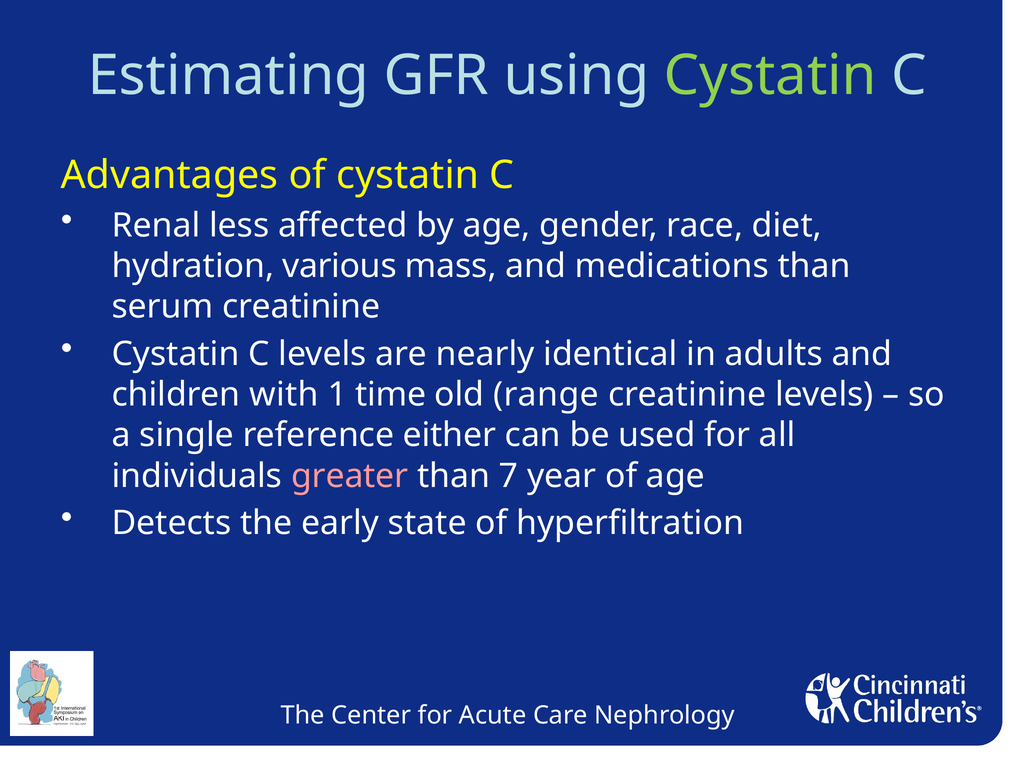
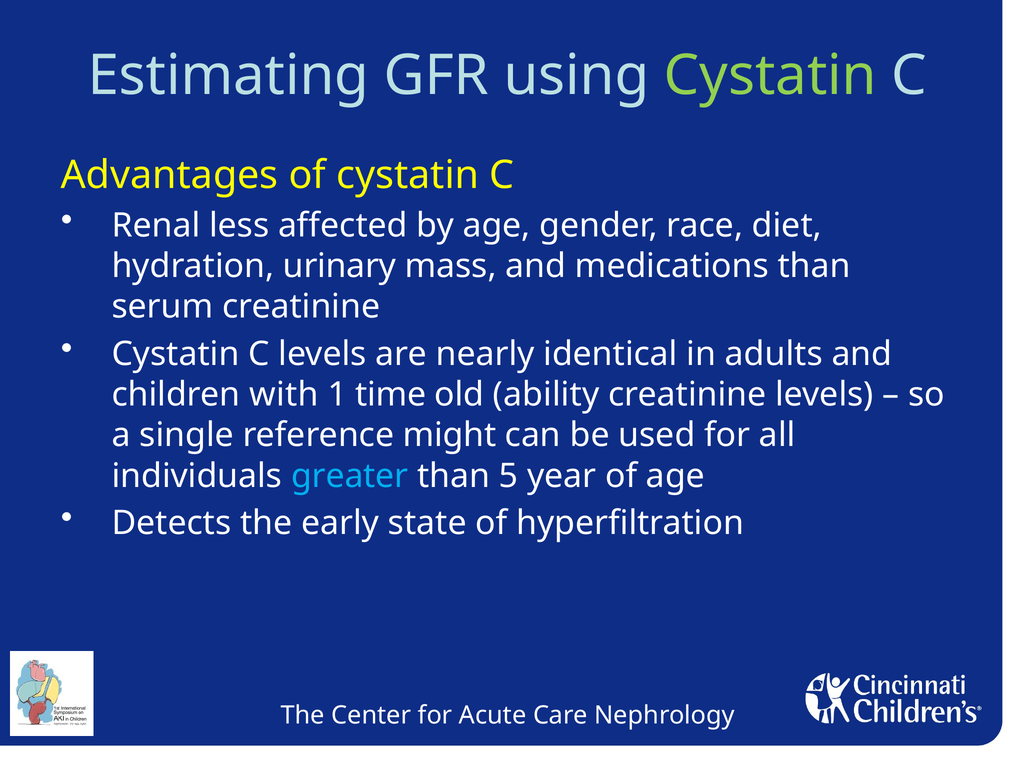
various: various -> urinary
range: range -> ability
either: either -> might
greater colour: pink -> light blue
7: 7 -> 5
